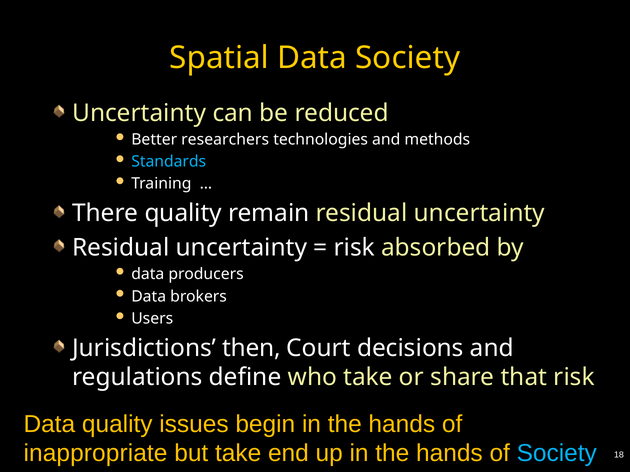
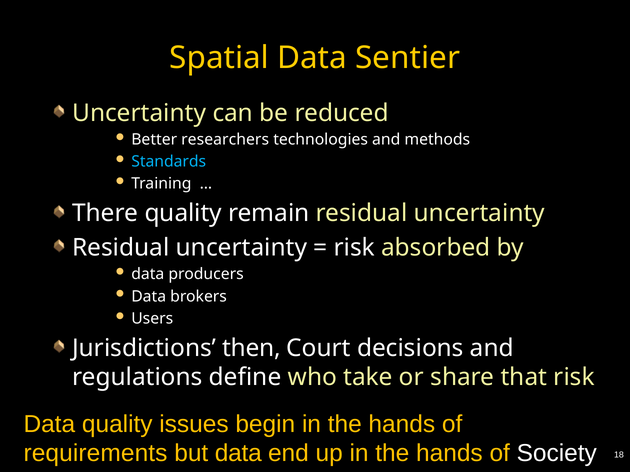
Data Society: Society -> Sentier
inappropriate: inappropriate -> requirements
but take: take -> data
Society at (557, 454) colour: light blue -> white
